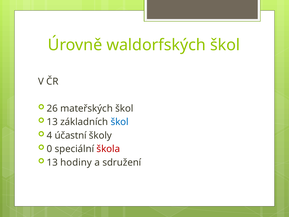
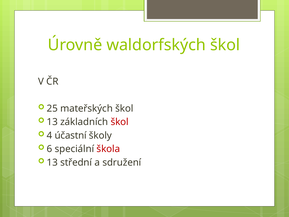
26: 26 -> 25
škol at (120, 122) colour: blue -> red
0: 0 -> 6
hodiny: hodiny -> střední
